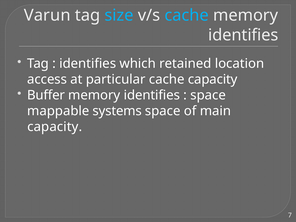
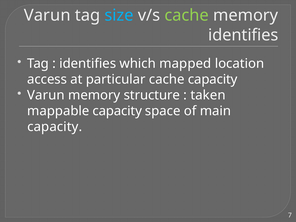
cache at (187, 15) colour: light blue -> light green
retained: retained -> mapped
Buffer at (46, 95): Buffer -> Varun
identifies at (152, 95): identifies -> structure
space at (208, 95): space -> taken
mappable systems: systems -> capacity
